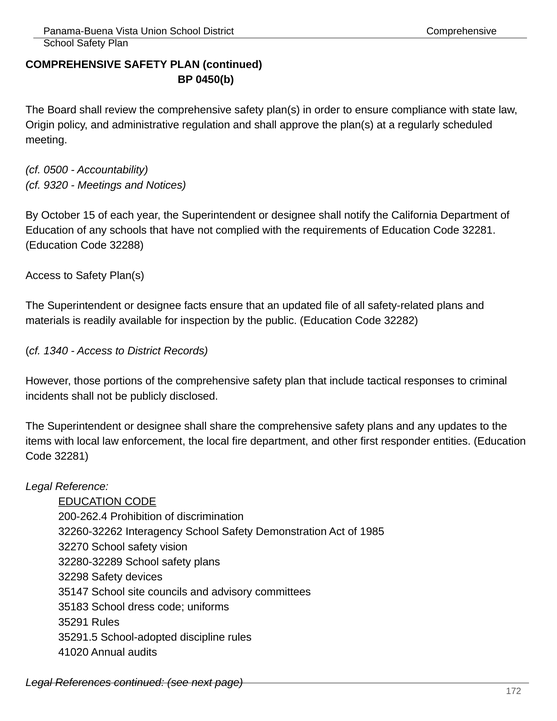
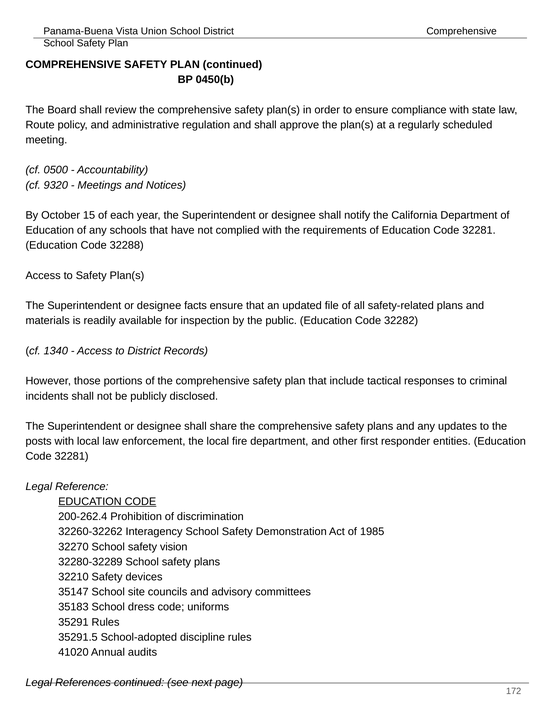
Origin: Origin -> Route
items: items -> posts
32298: 32298 -> 32210
